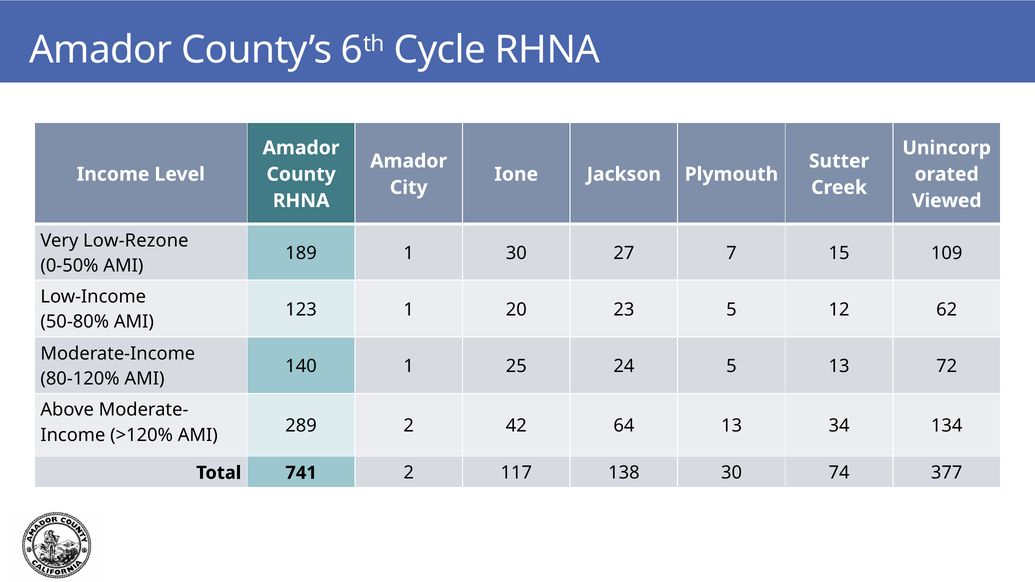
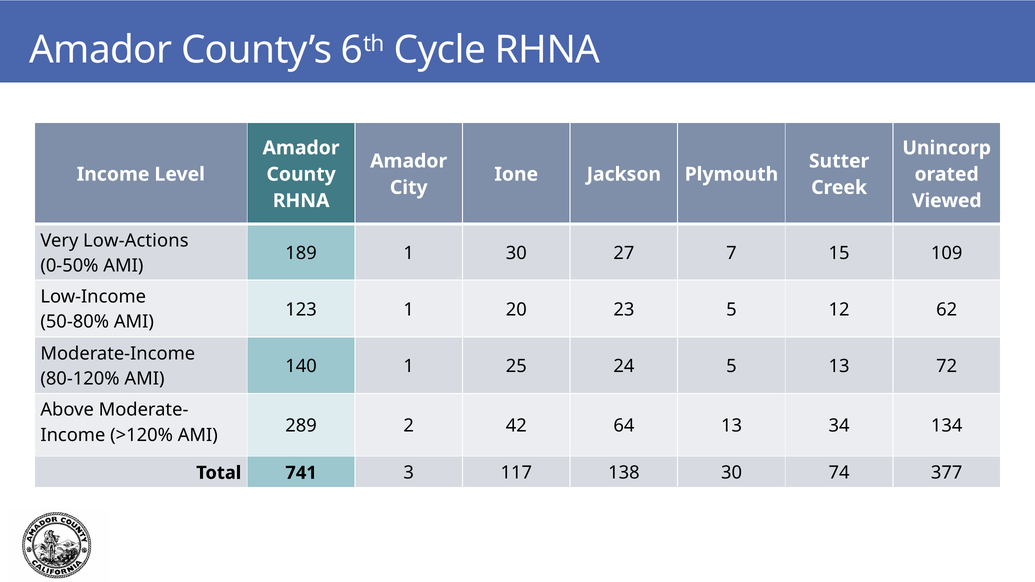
Low-Rezone: Low-Rezone -> Low-Actions
741 2: 2 -> 3
